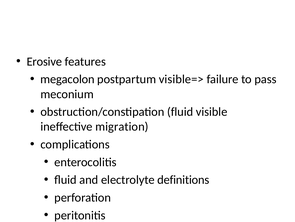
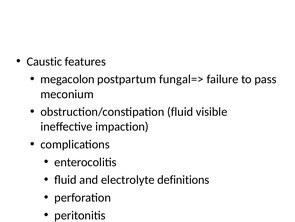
Erosive: Erosive -> Caustic
visible=>: visible=> -> fungal=>
migration: migration -> impaction
